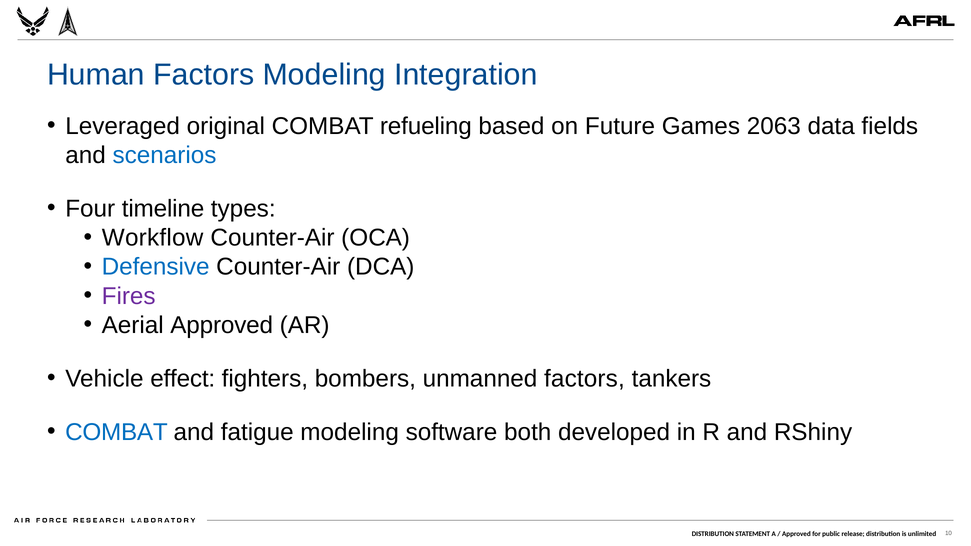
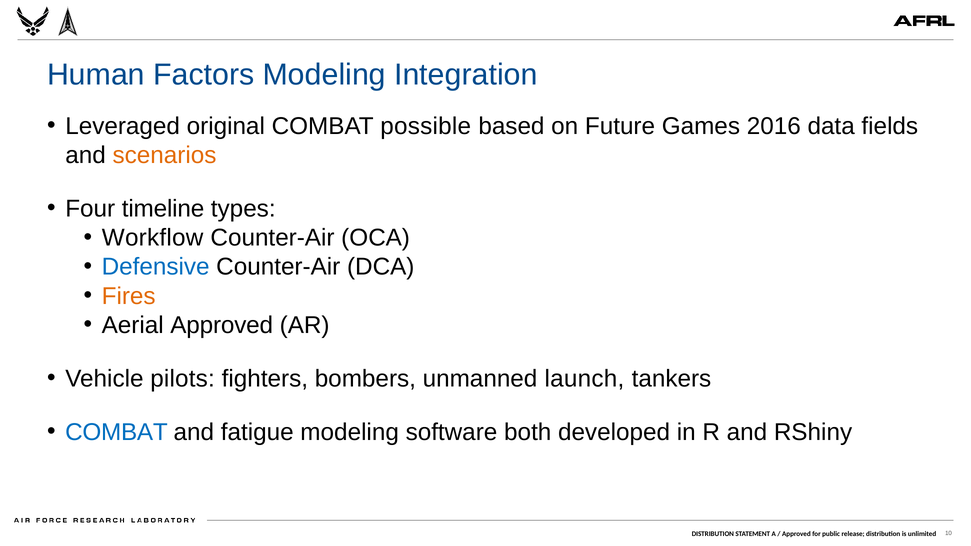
refueling: refueling -> possible
2063: 2063 -> 2016
scenarios colour: blue -> orange
Fires colour: purple -> orange
effect: effect -> pilots
unmanned factors: factors -> launch
